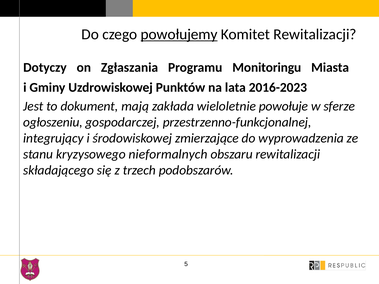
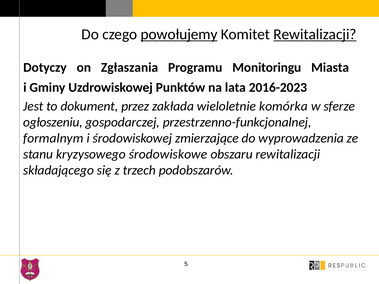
Rewitalizacji at (315, 34) underline: none -> present
mają: mają -> przez
powołuje: powołuje -> komórka
integrujący: integrujący -> formalnym
nieformalnych: nieformalnych -> środowiskowe
